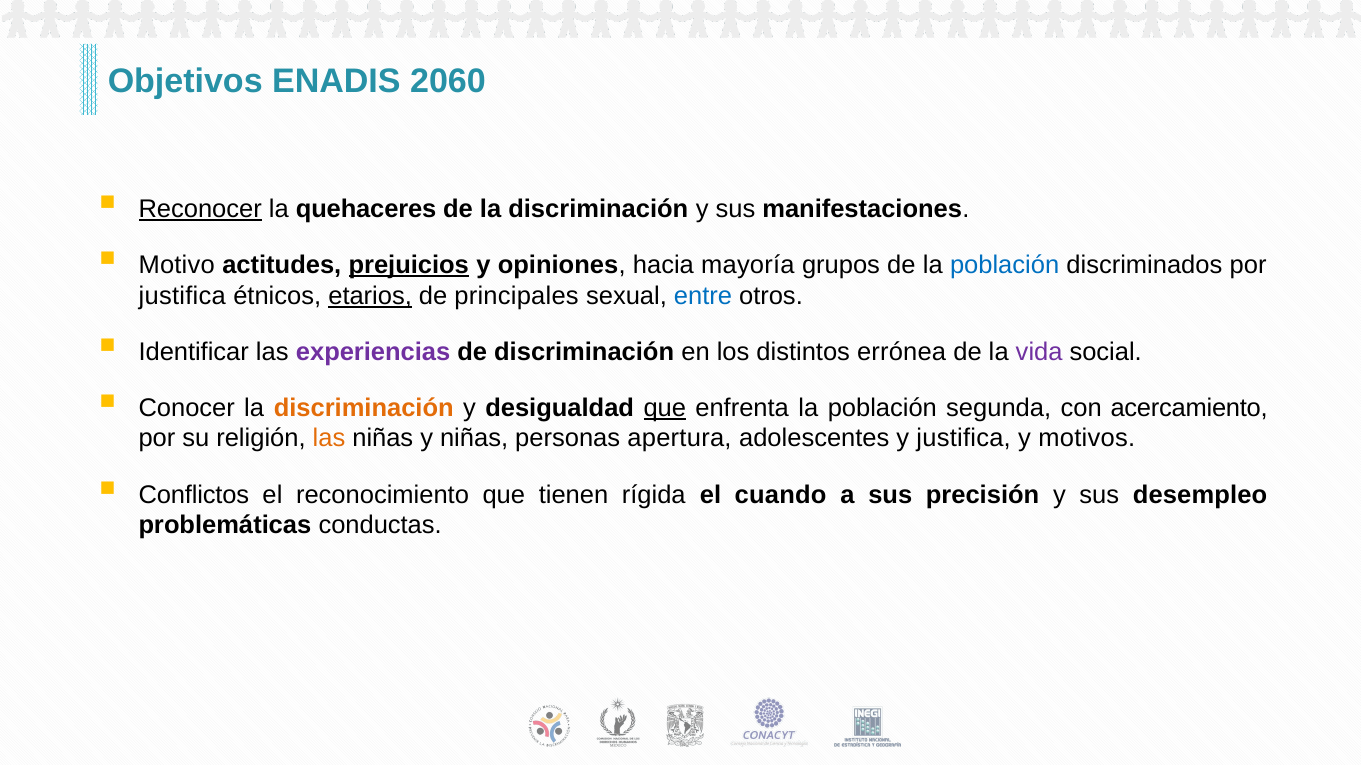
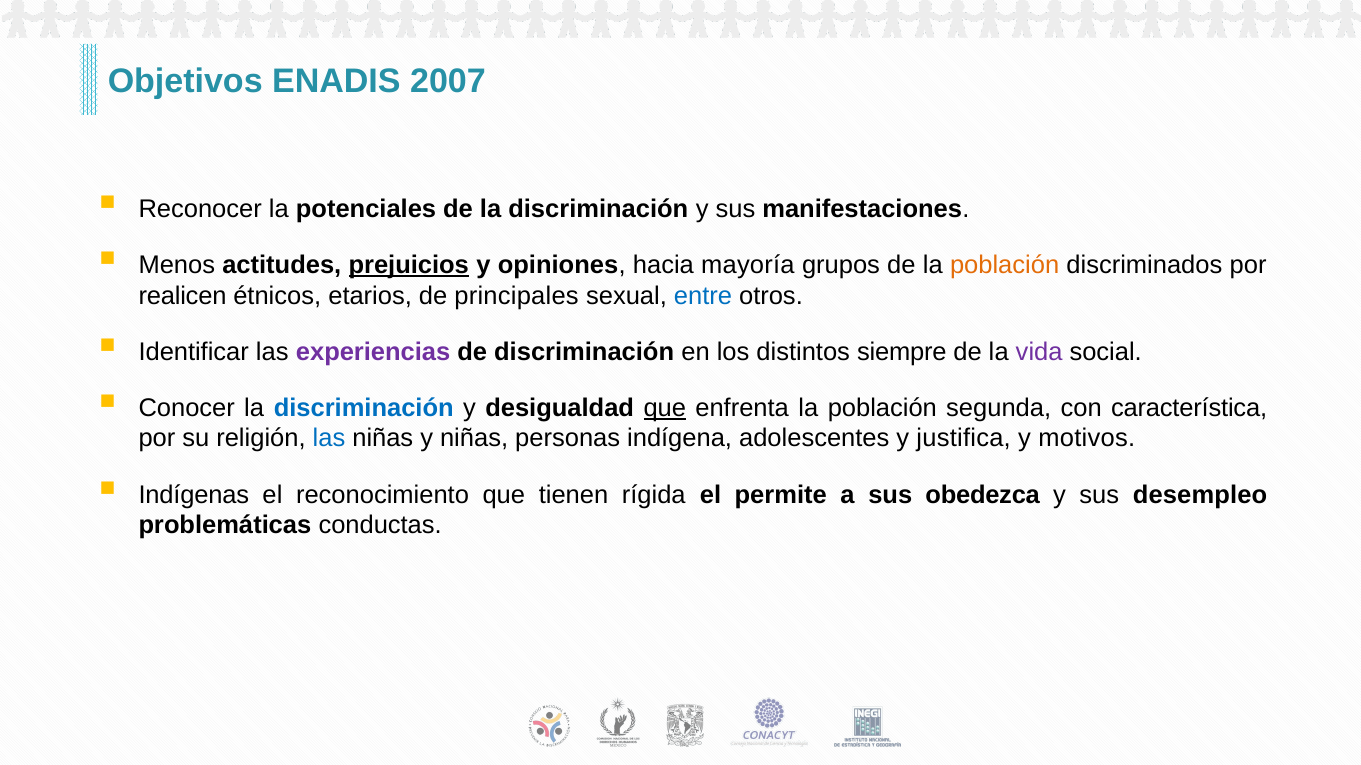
2060: 2060 -> 2007
Reconocer underline: present -> none
quehaceres: quehaceres -> potenciales
Motivo: Motivo -> Menos
población at (1005, 265) colour: blue -> orange
justifica at (182, 296): justifica -> realicen
etarios underline: present -> none
errónea: errónea -> siempre
discriminación at (364, 408) colour: orange -> blue
acercamiento: acercamiento -> característica
las at (329, 439) colour: orange -> blue
apertura: apertura -> indígena
Conflictos: Conflictos -> Indígenas
cuando: cuando -> permite
precisión: precisión -> obedezca
